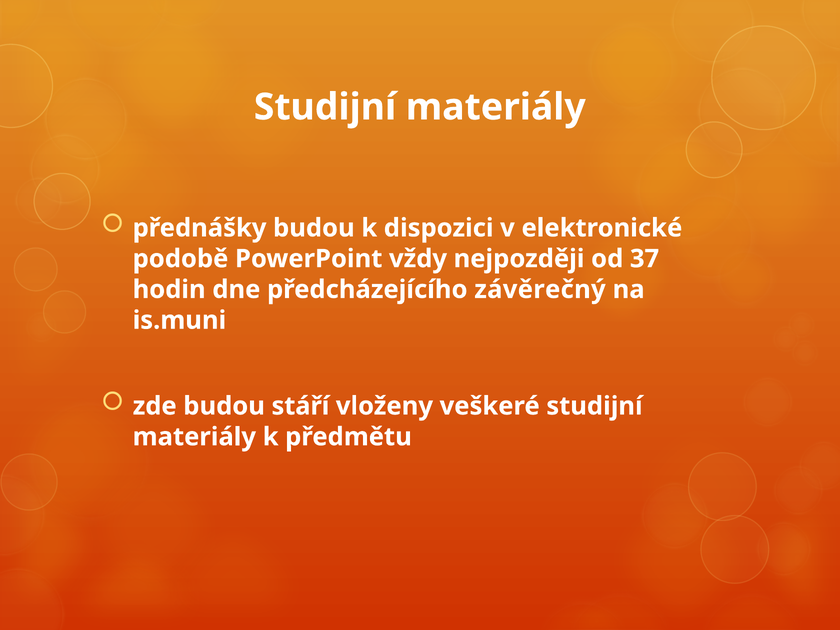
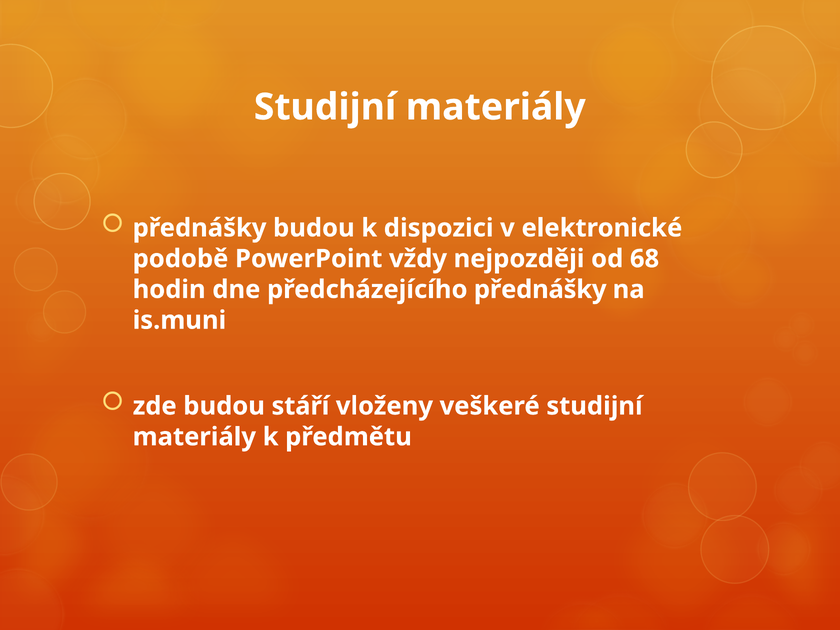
37: 37 -> 68
předcházejícího závěrečný: závěrečný -> přednášky
